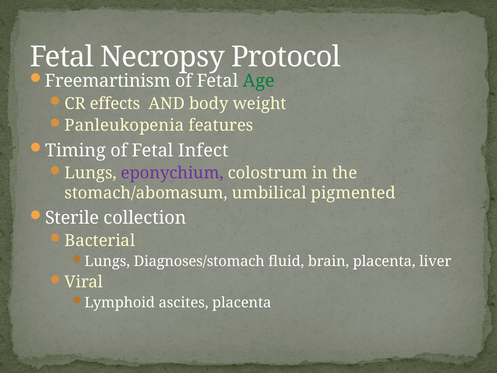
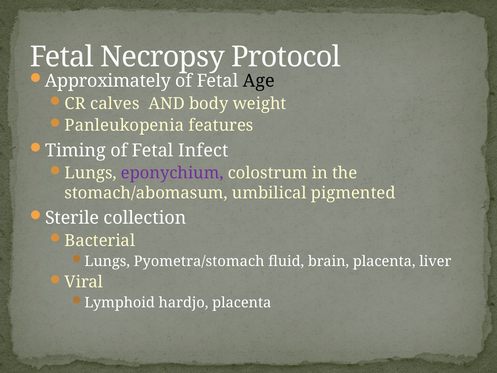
Freemartinism: Freemartinism -> Approximately
Age colour: green -> black
effects: effects -> calves
Diagnoses/stomach: Diagnoses/stomach -> Pyometra/stomach
ascites: ascites -> hardjo
